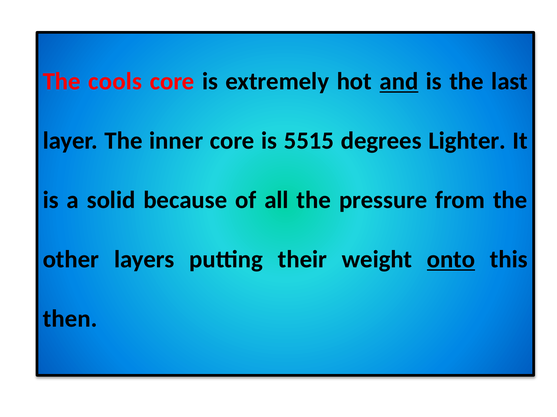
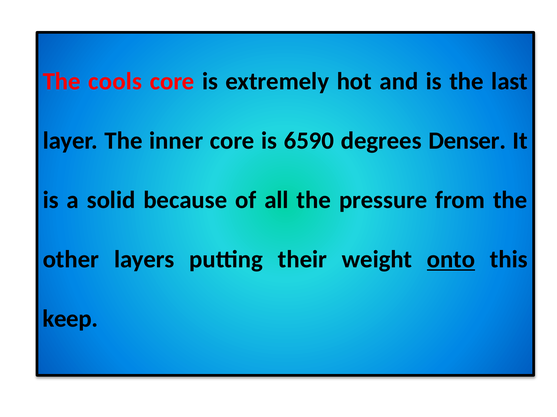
and underline: present -> none
5515: 5515 -> 6590
Lighter: Lighter -> Denser
then: then -> keep
